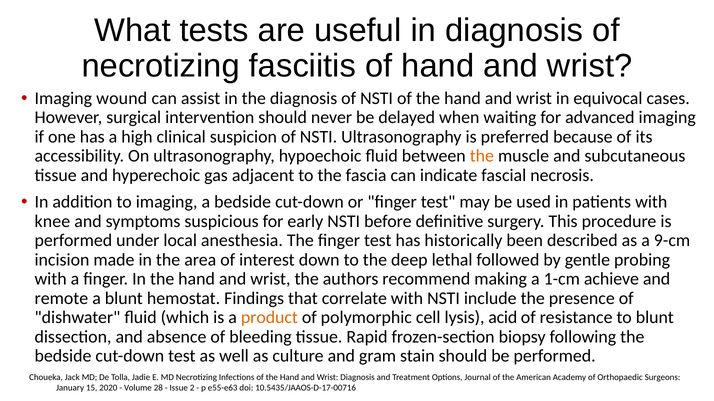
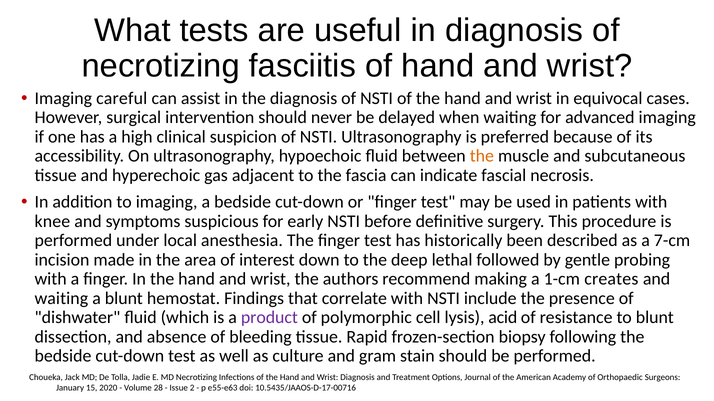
wound: wound -> careful
9-cm: 9-cm -> 7-cm
achieve: achieve -> creates
remote at (61, 299): remote -> waiting
product colour: orange -> purple
